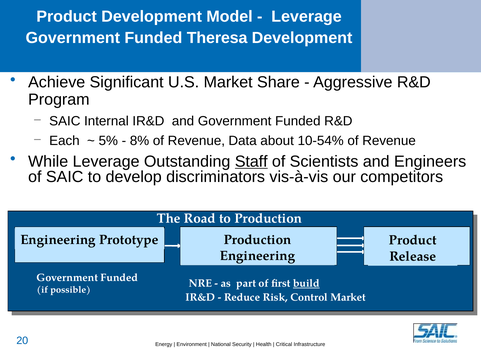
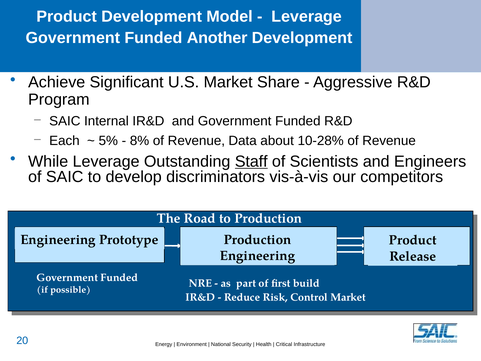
Theresa: Theresa -> Another
10-54%: 10-54% -> 10-28%
build underline: present -> none
